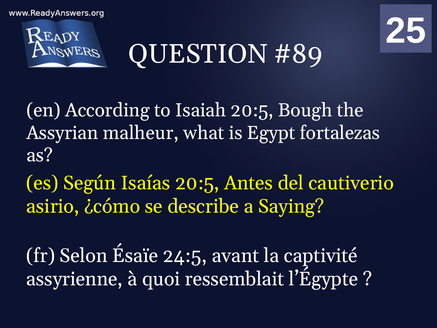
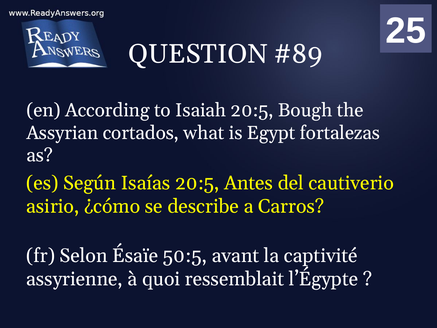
malheur: malheur -> cortados
Saying: Saying -> Carros
24:5: 24:5 -> 50:5
